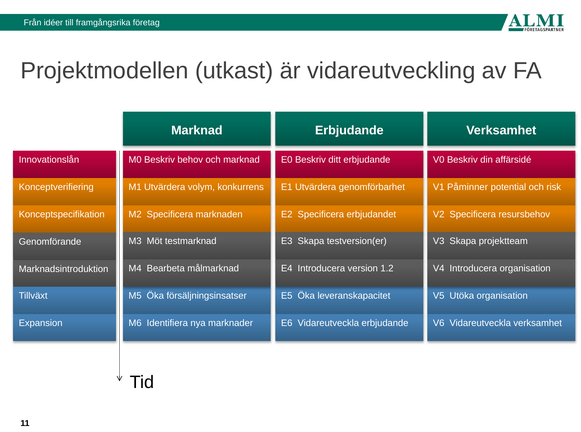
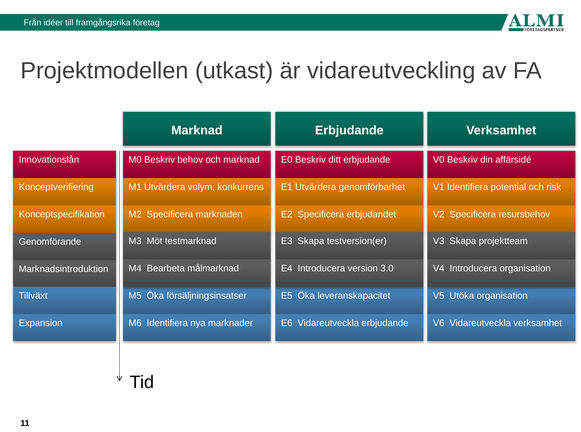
V1 Påminner: Påminner -> Identifiera
1.2: 1.2 -> 3.0
